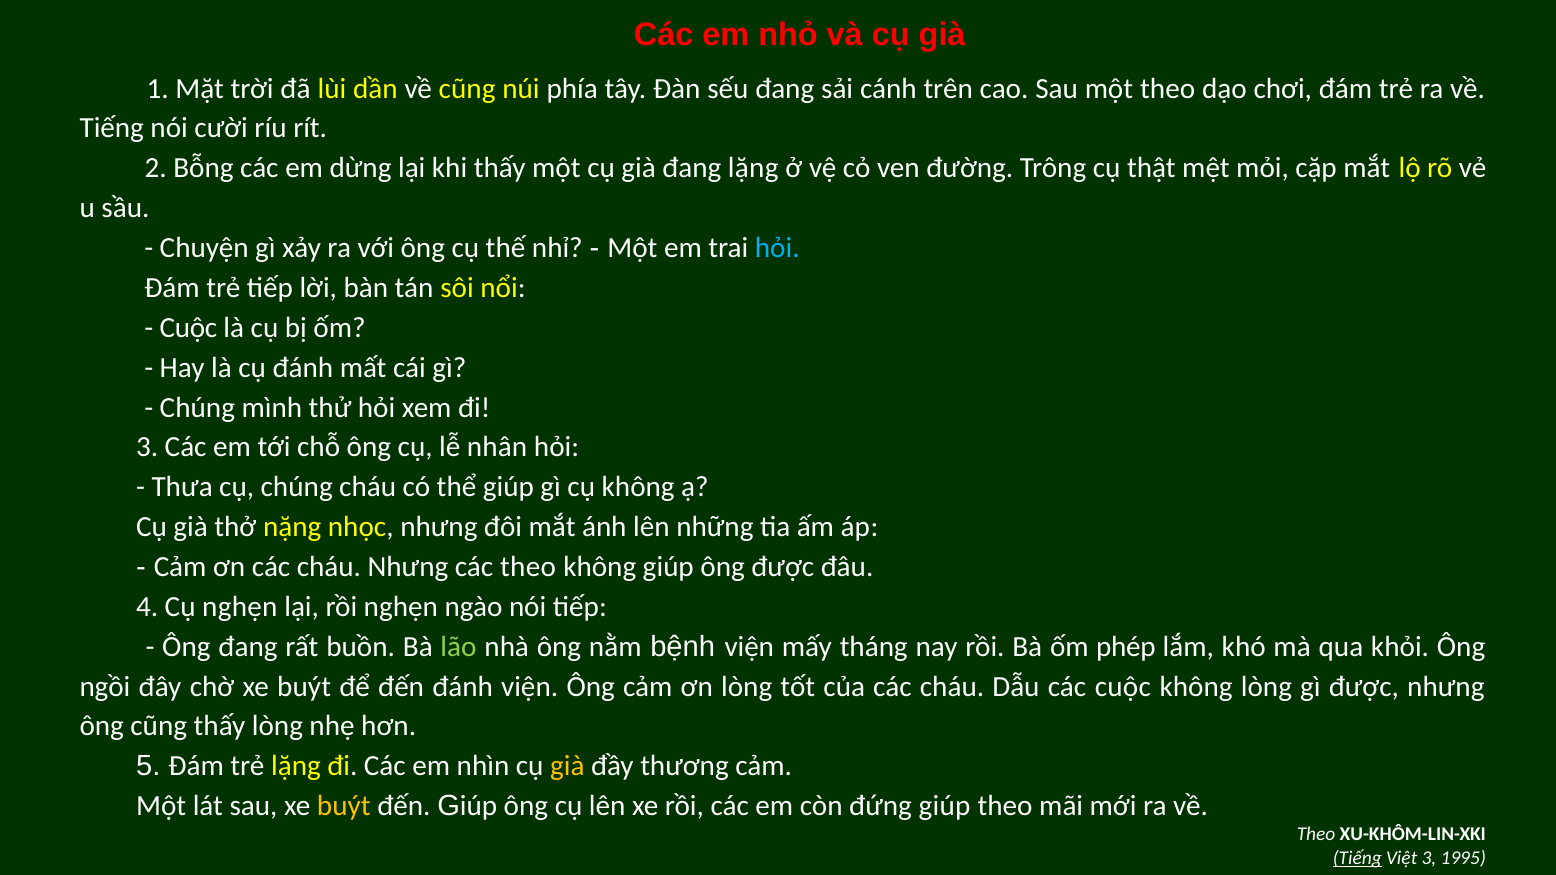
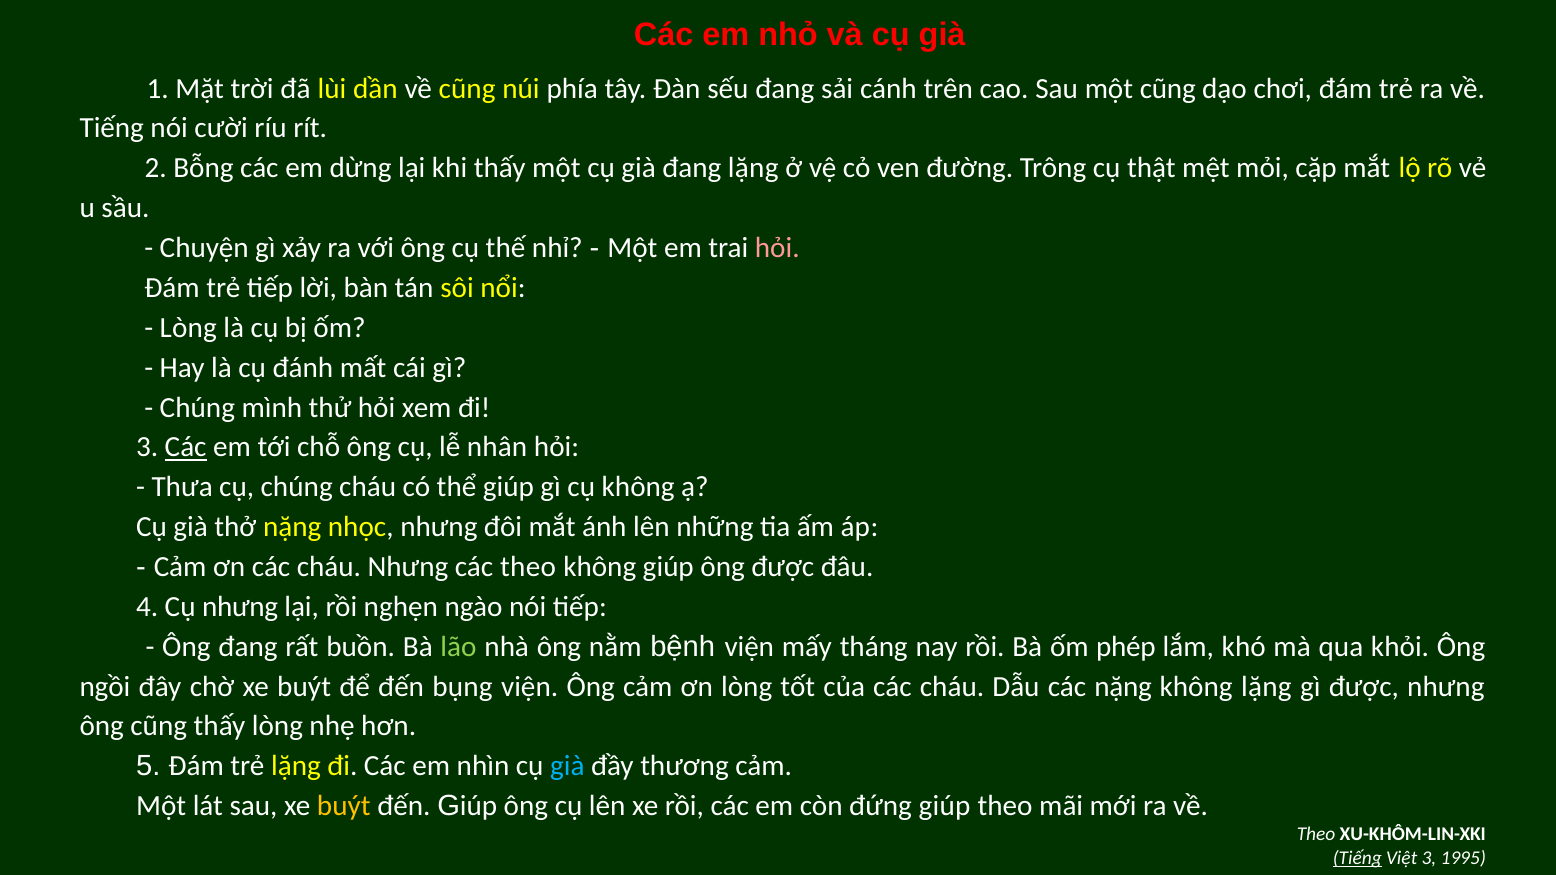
một theo: theo -> cũng
hỏi at (777, 248) colour: light blue -> pink
Cuộc at (188, 328): Cuộc -> Lòng
Các at (186, 447) underline: none -> present
Cụ nghẹn: nghẹn -> nhưng
đến đánh: đánh -> bụng
các cuộc: cuộc -> nặng
không lòng: lòng -> lặng
già at (567, 766) colour: yellow -> light blue
